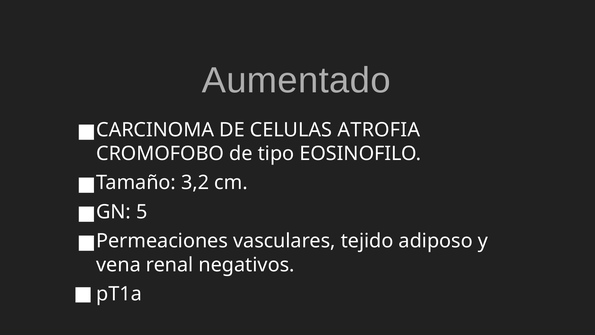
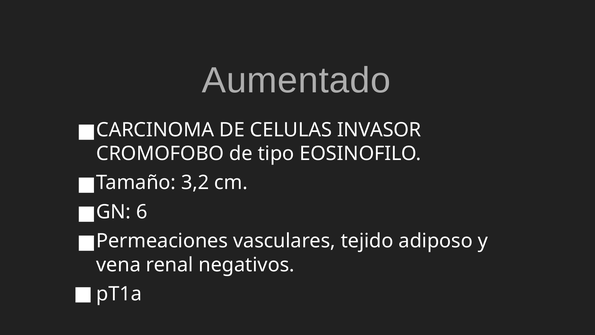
ATROFIA: ATROFIA -> INVASOR
5: 5 -> 6
